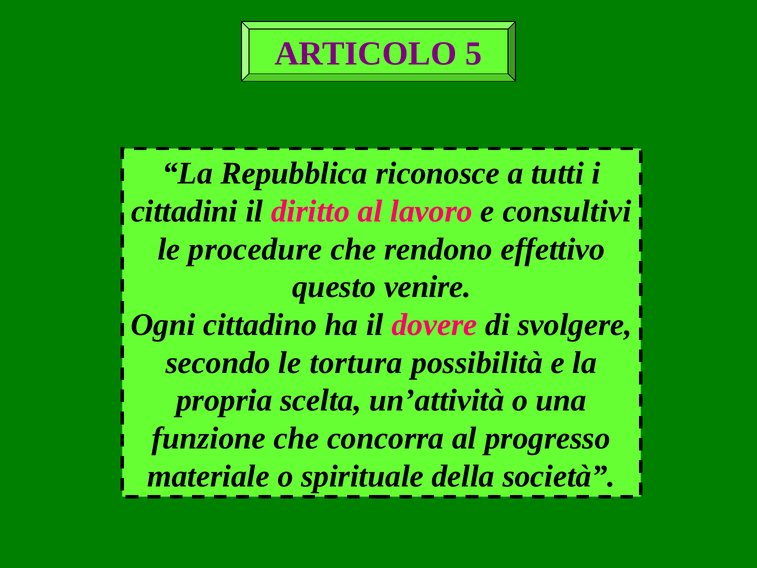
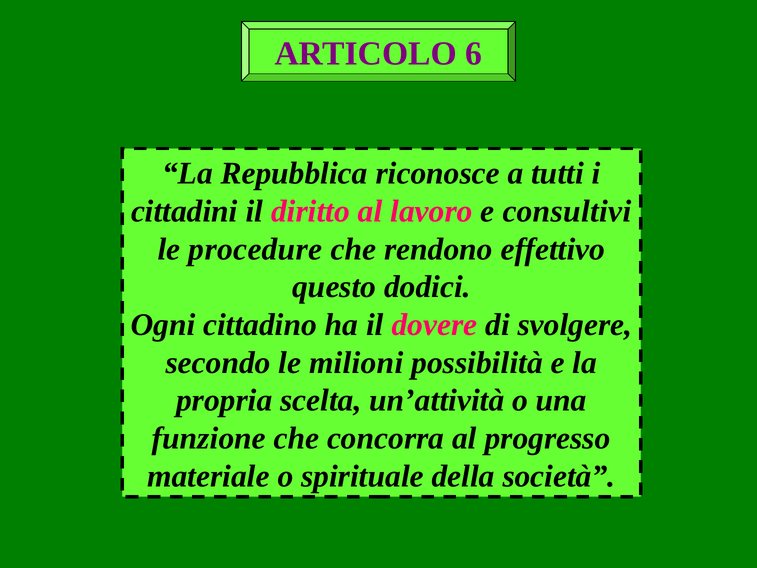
5: 5 -> 6
venire: venire -> dodici
tortura: tortura -> milioni
